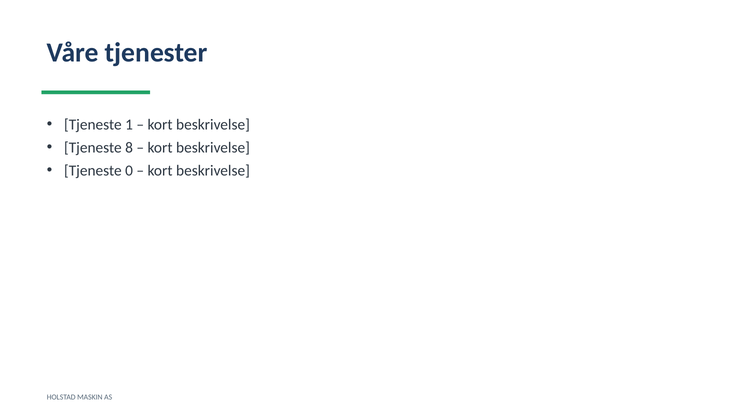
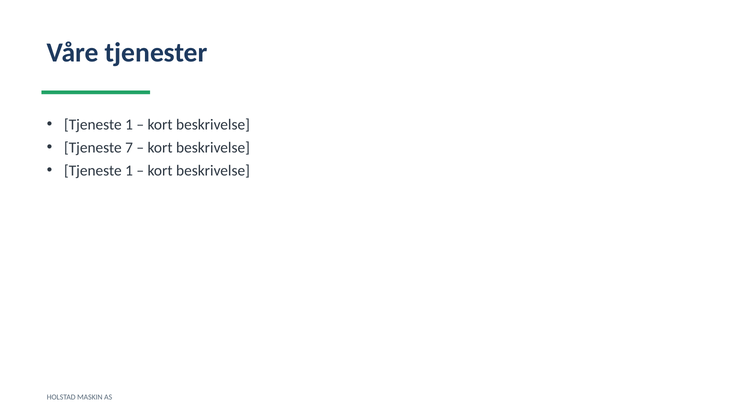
8: 8 -> 7
0 at (129, 171): 0 -> 1
